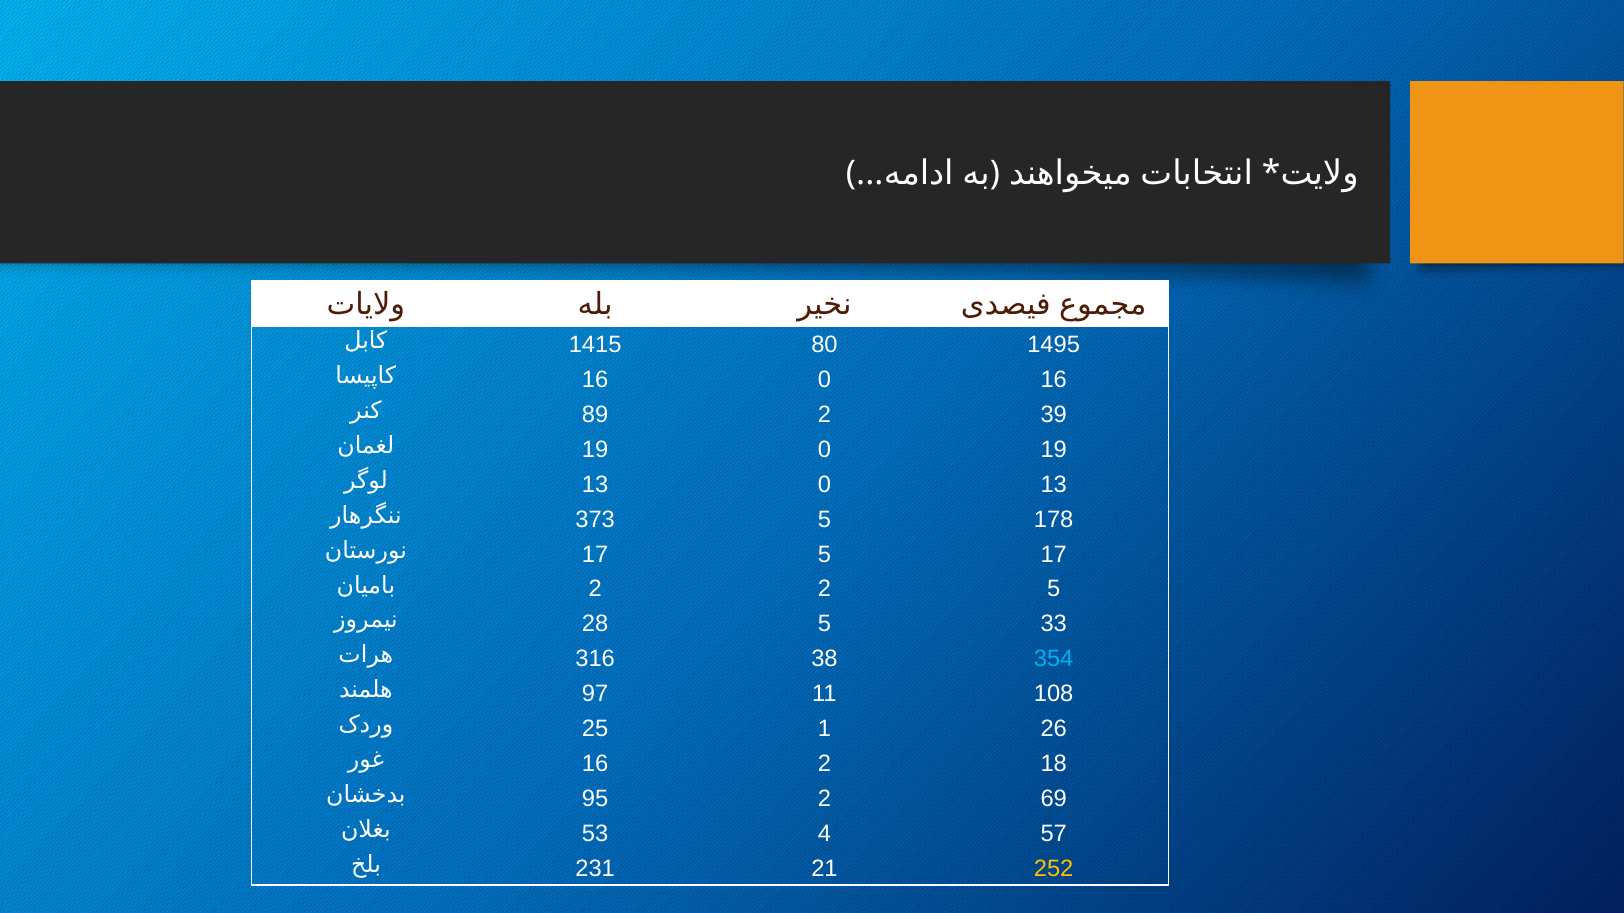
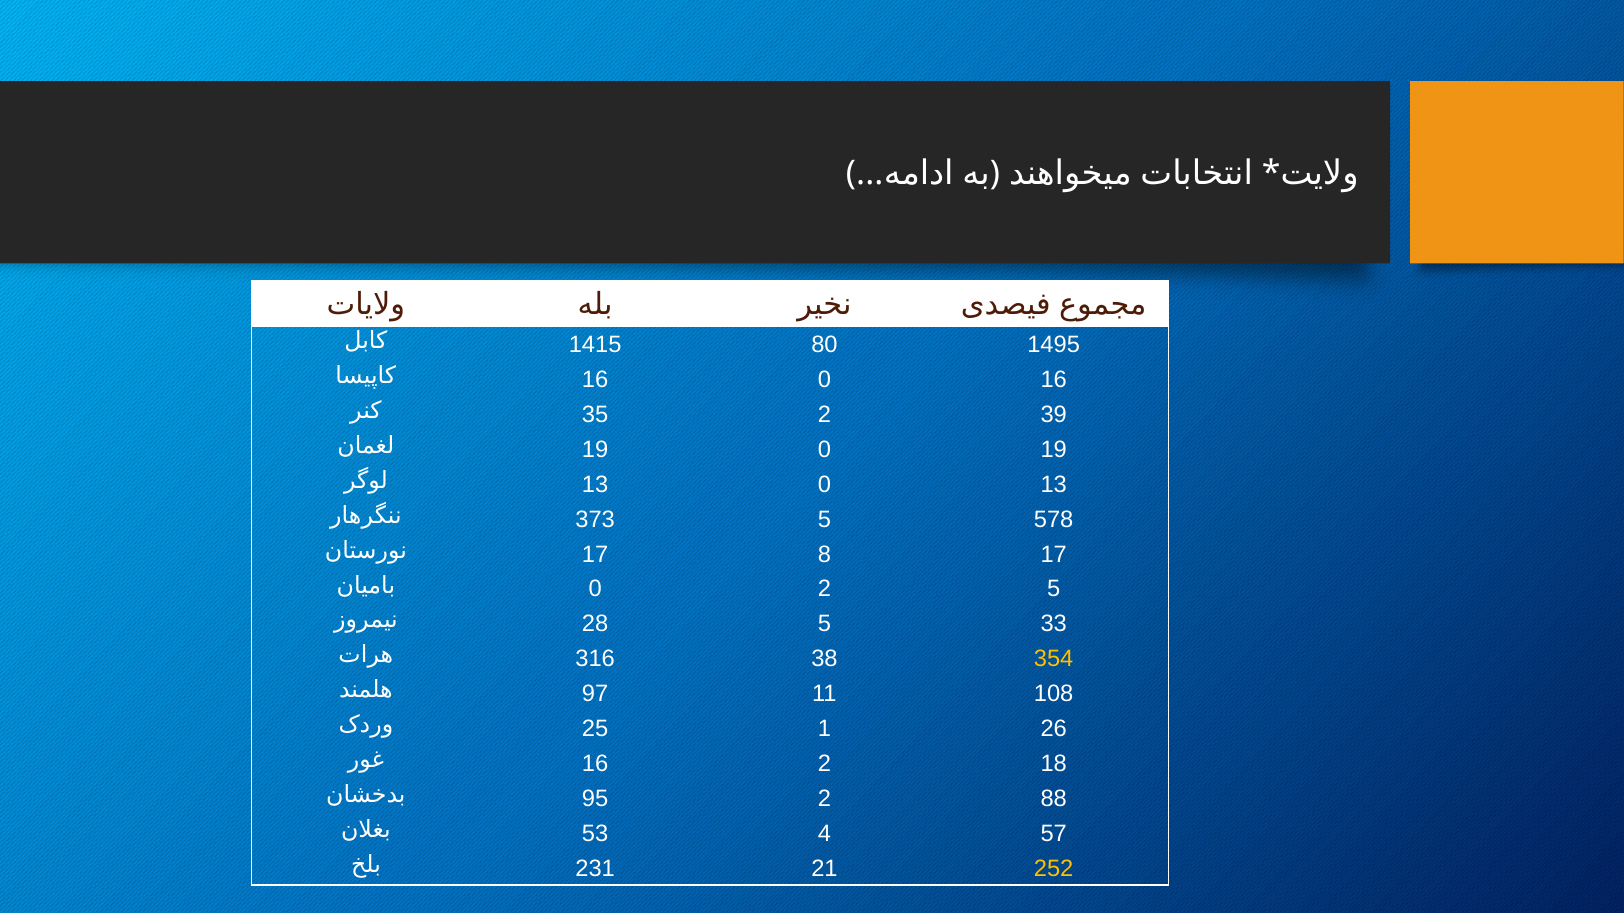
89: 89 -> 35
178: 178 -> 578
17 5: 5 -> 8
2 at (595, 589): 2 -> 0
354 colour: light blue -> yellow
69: 69 -> 88
